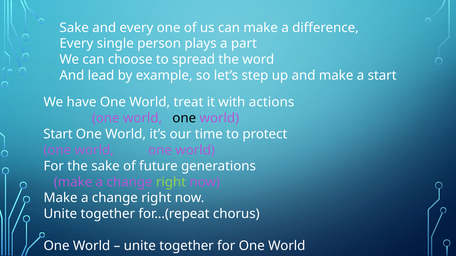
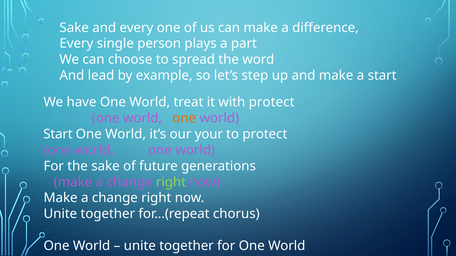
with actions: actions -> protect
one at (184, 118) colour: black -> orange
time: time -> your
